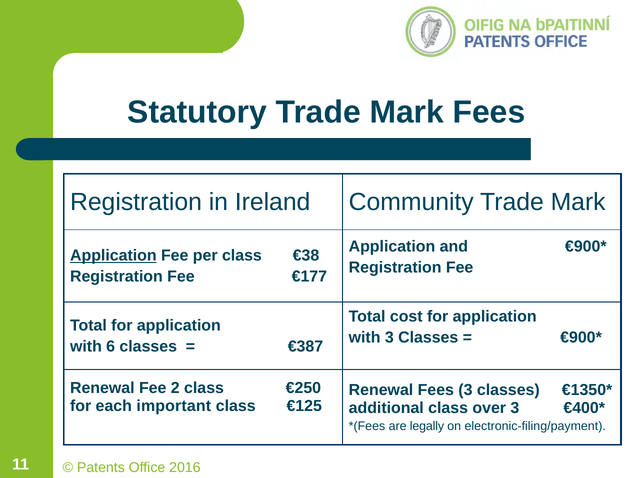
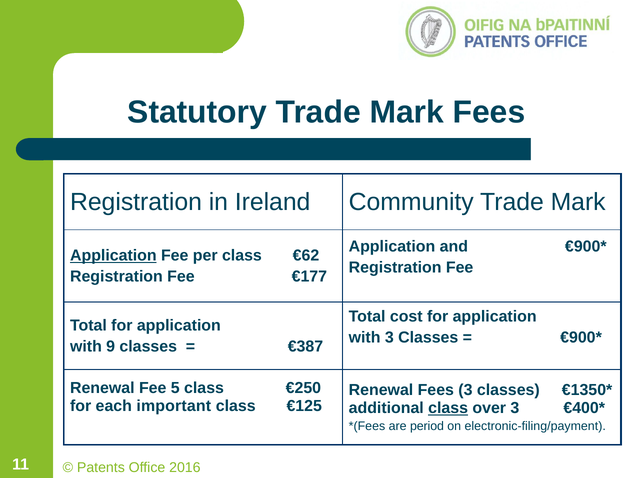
€38: €38 -> €62
6: 6 -> 9
2: 2 -> 5
class at (448, 408) underline: none -> present
legally: legally -> period
